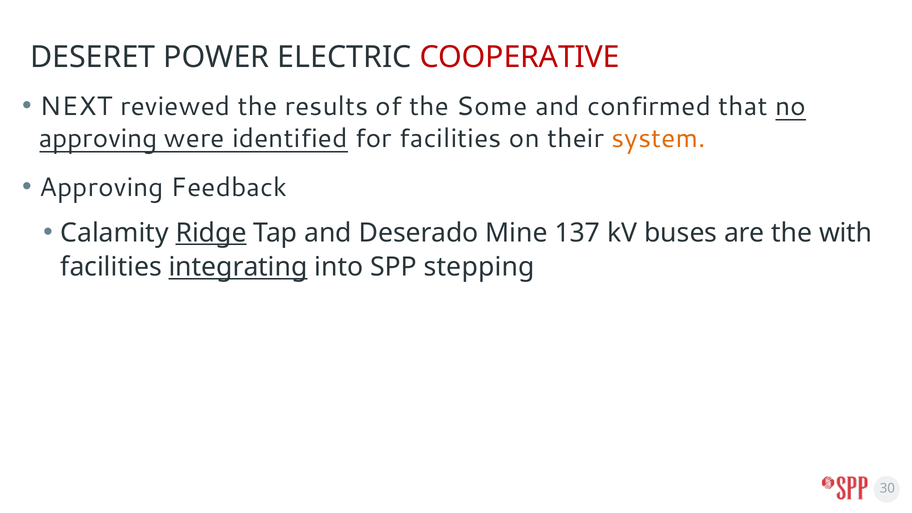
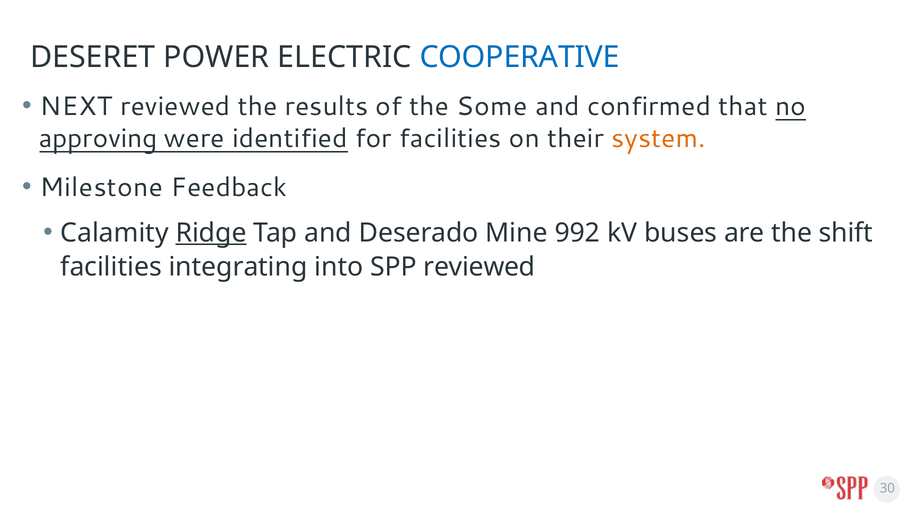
COOPERATIVE colour: red -> blue
Approving at (102, 187): Approving -> Milestone
137: 137 -> 992
with: with -> shift
integrating underline: present -> none
SPP stepping: stepping -> reviewed
